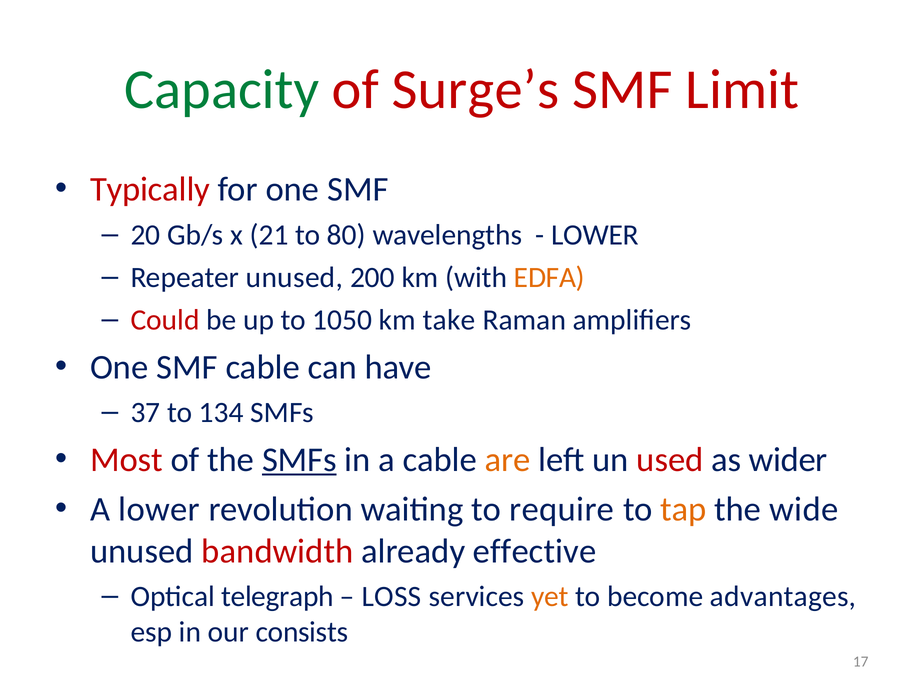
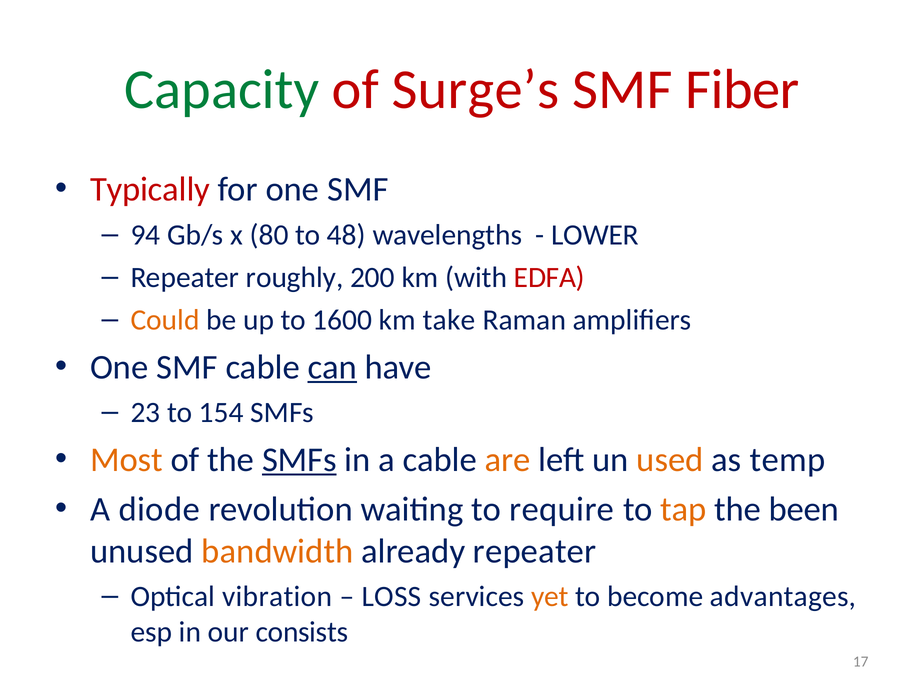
Limit: Limit -> Fiber
20: 20 -> 94
21: 21 -> 80
80: 80 -> 48
Repeater unused: unused -> roughly
EDFA colour: orange -> red
Could colour: red -> orange
1050: 1050 -> 1600
can underline: none -> present
37: 37 -> 23
134: 134 -> 154
Most colour: red -> orange
used colour: red -> orange
wider: wider -> temp
A lower: lower -> diode
wide: wide -> been
bandwidth colour: red -> orange
already effective: effective -> repeater
telegraph: telegraph -> vibration
